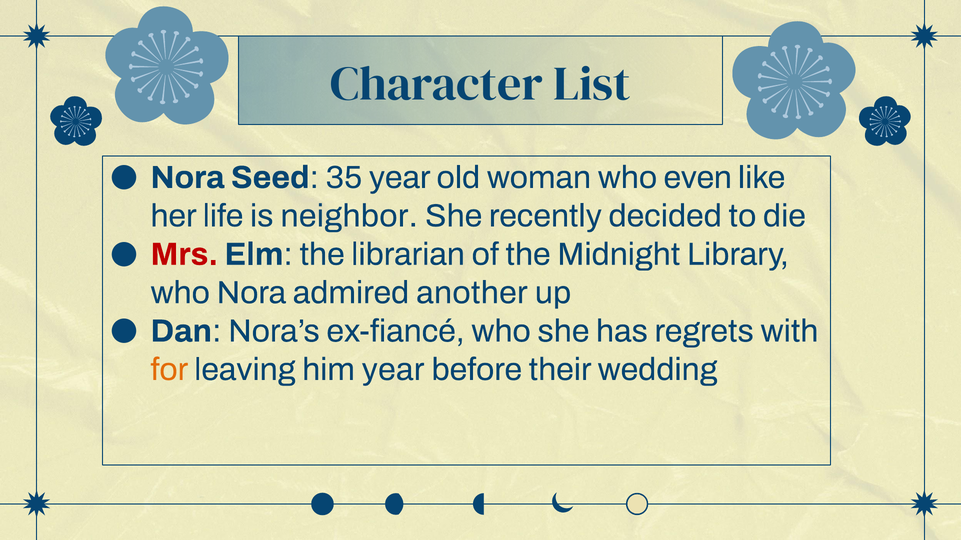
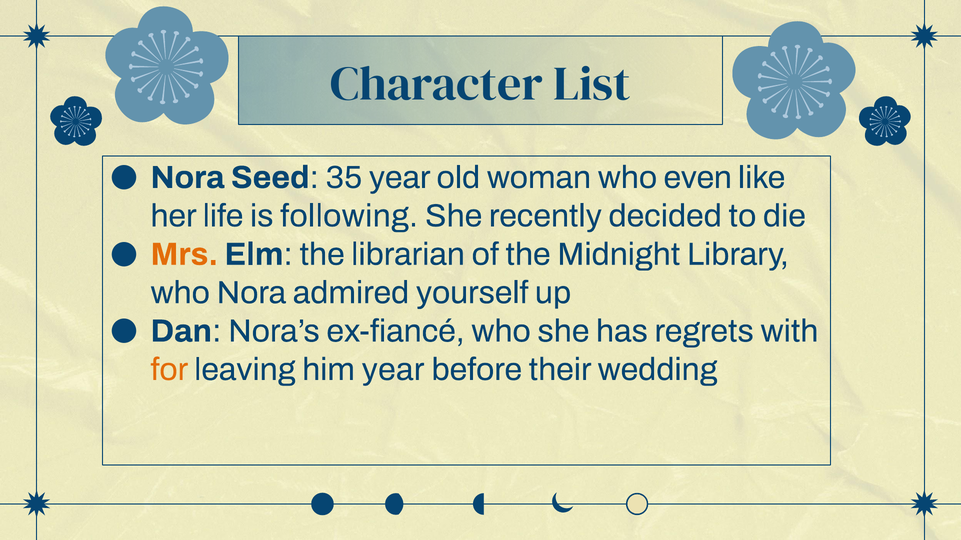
neighbor: neighbor -> following
Mrs colour: red -> orange
another: another -> yourself
